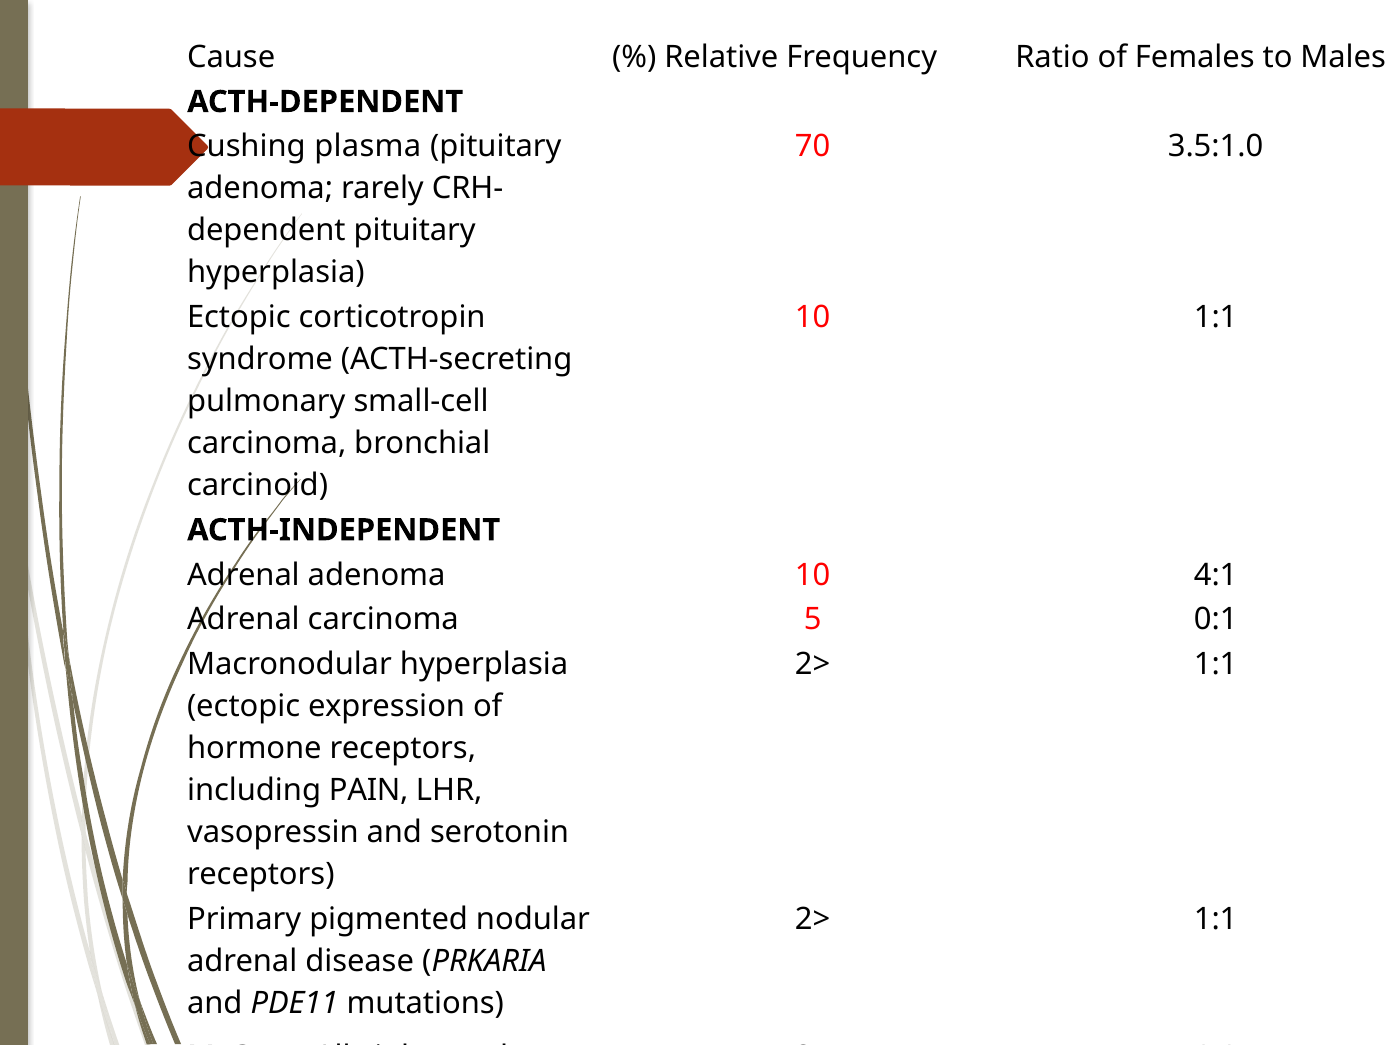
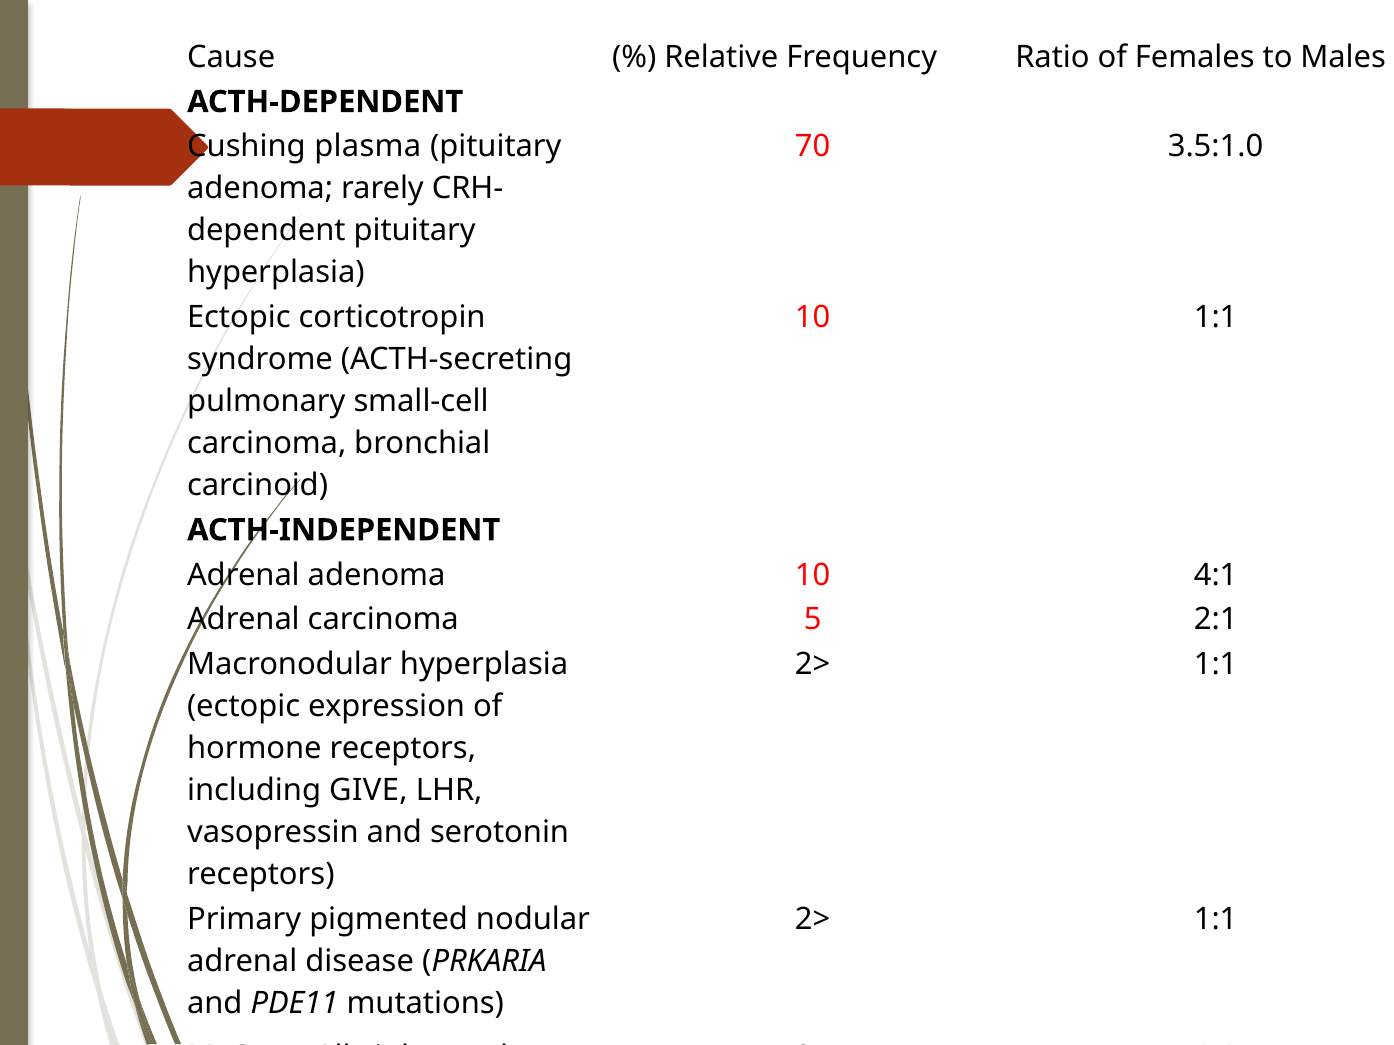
0:1: 0:1 -> 2:1
PAIN: PAIN -> GIVE
